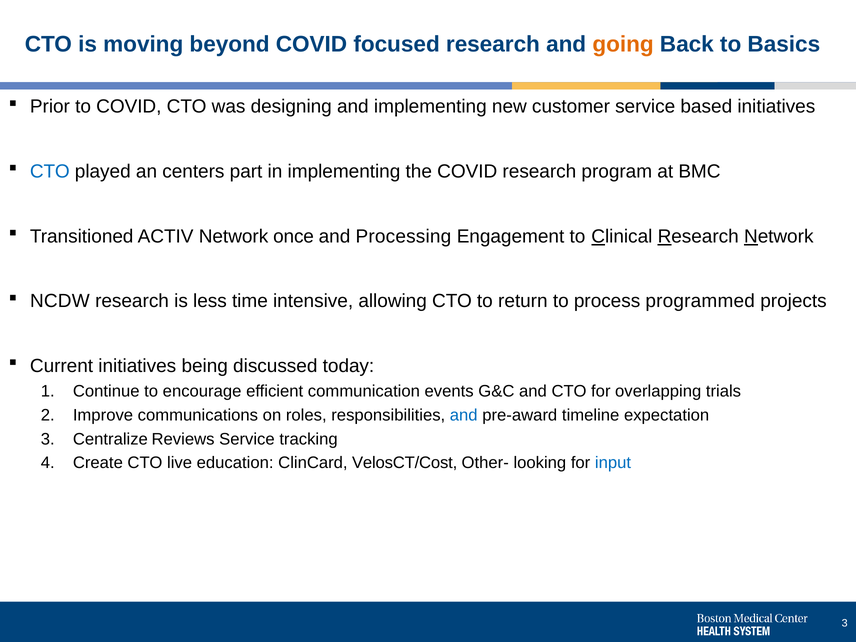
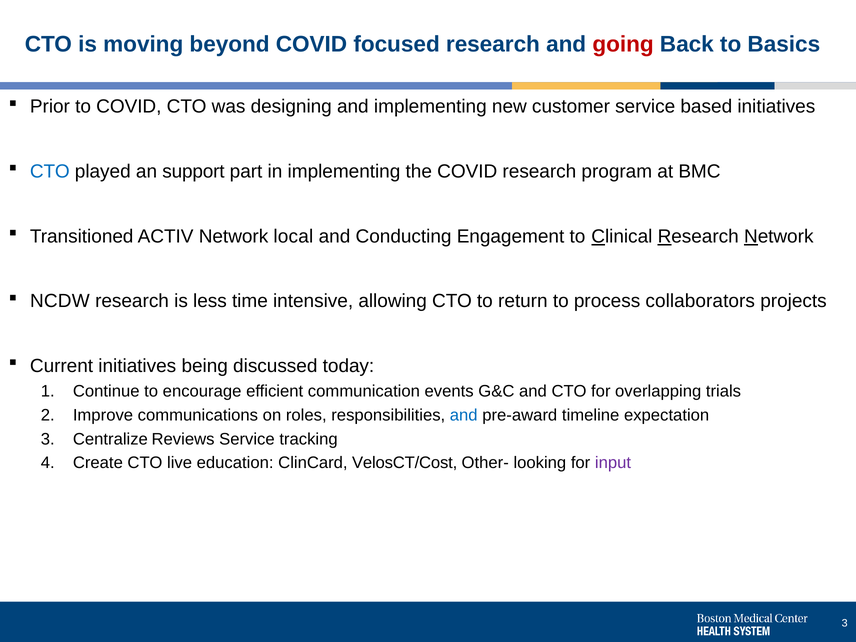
going colour: orange -> red
centers: centers -> support
once: once -> local
Processing: Processing -> Conducting
programmed: programmed -> collaborators
input colour: blue -> purple
